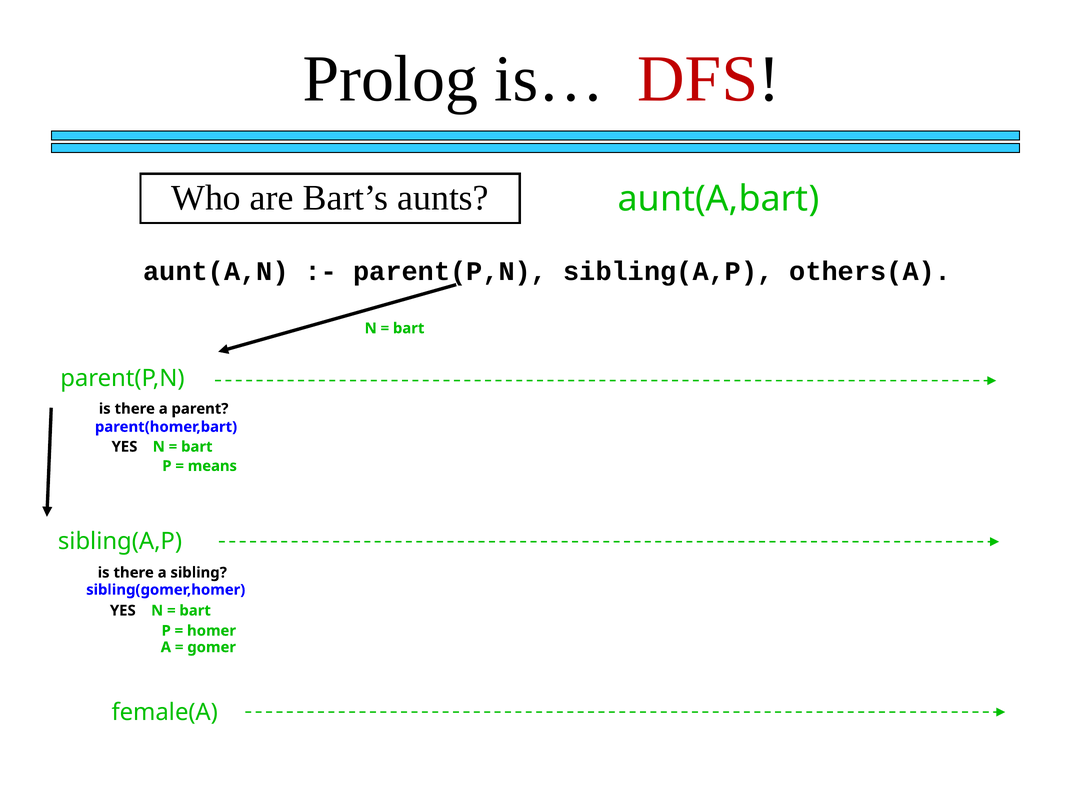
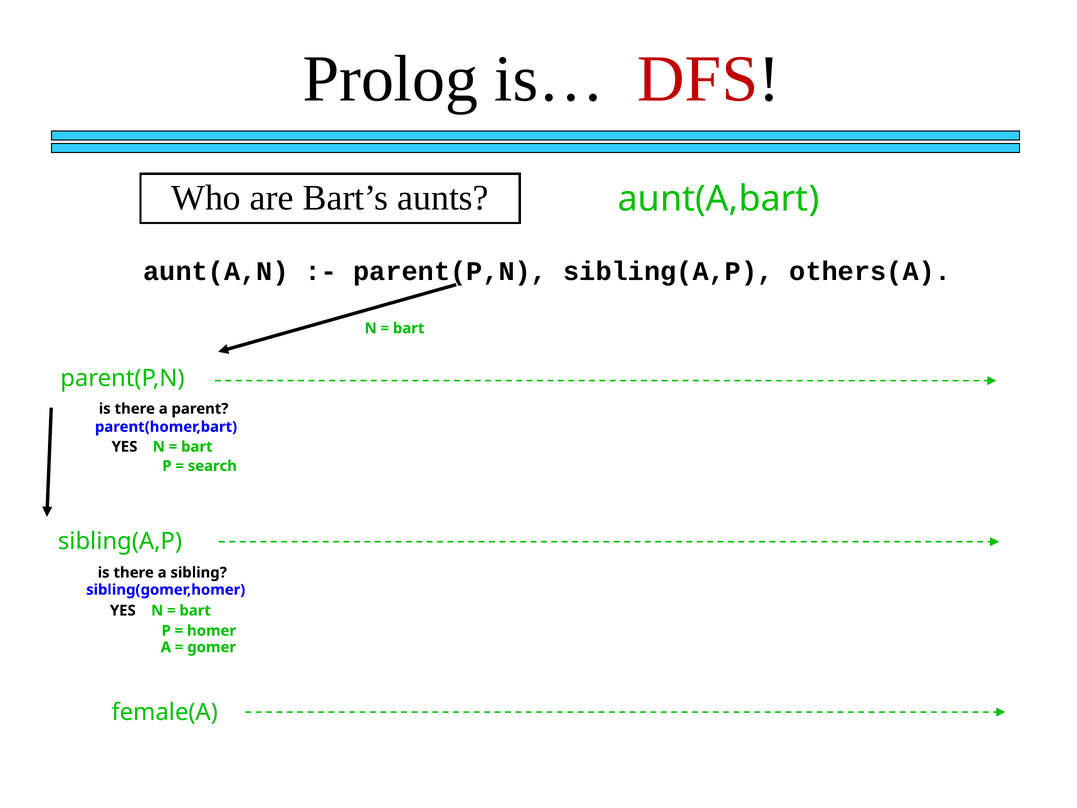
means: means -> search
